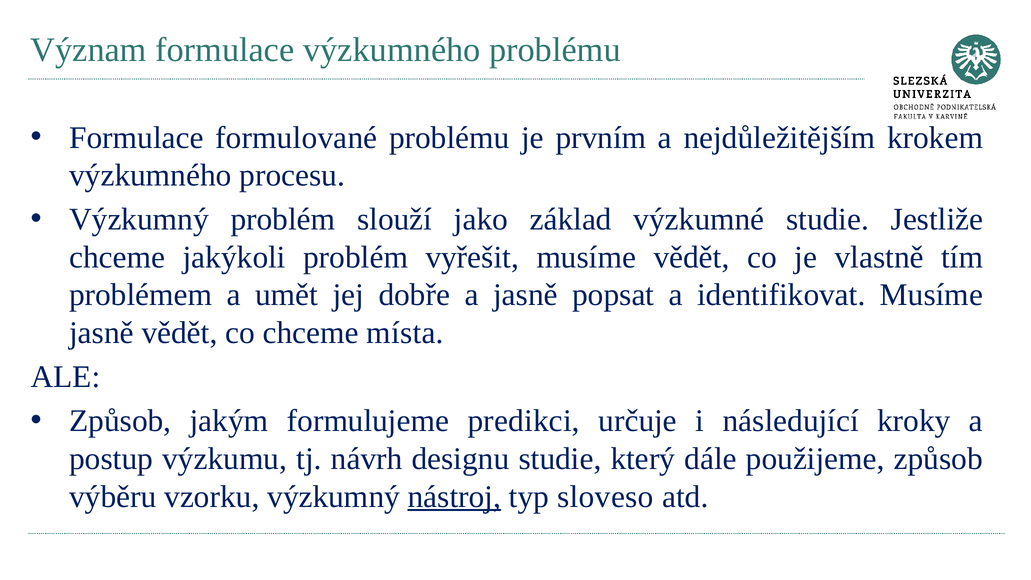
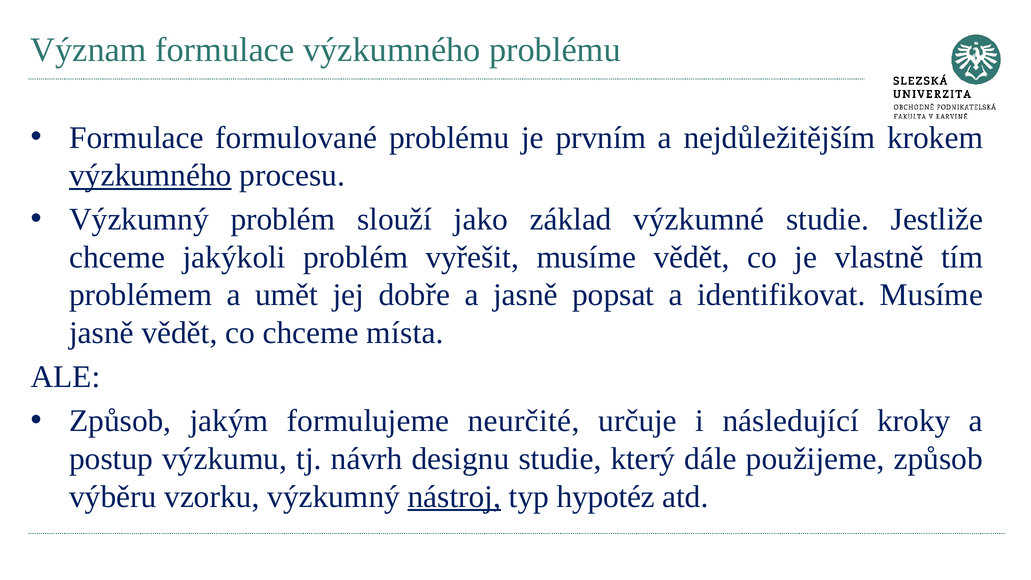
výzkumného at (150, 175) underline: none -> present
predikci: predikci -> neurčité
sloveso: sloveso -> hypotéz
